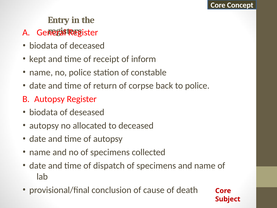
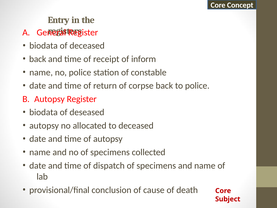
kept at (38, 59): kept -> back
